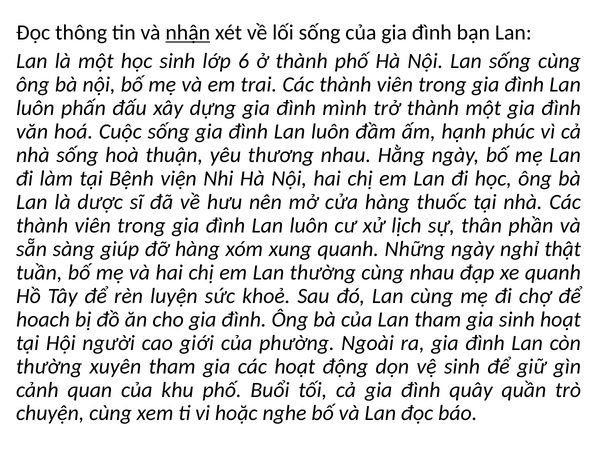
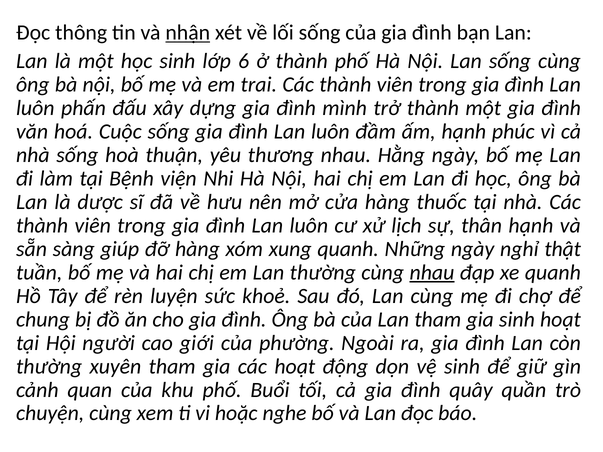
thân phần: phần -> hạnh
nhau at (432, 273) underline: none -> present
hoach: hoach -> chung
